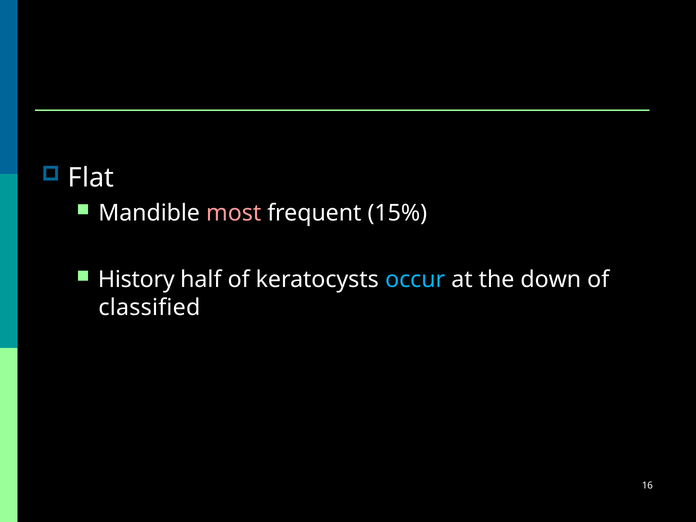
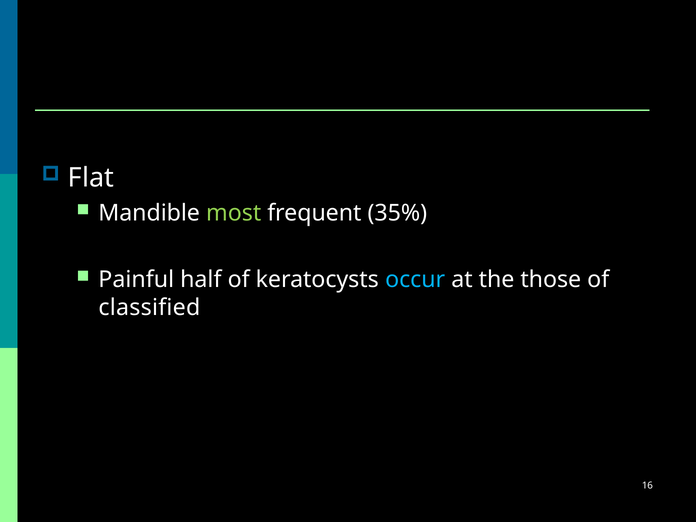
most colour: pink -> light green
15%: 15% -> 35%
History: History -> Painful
down: down -> those
